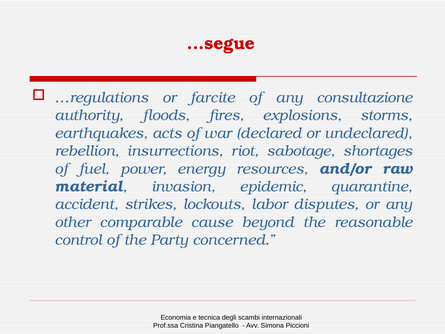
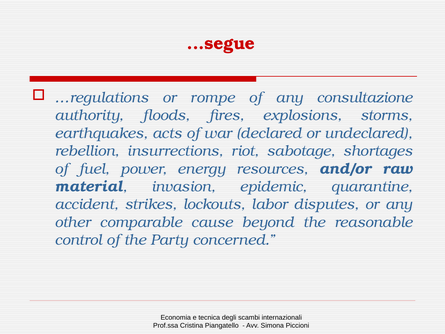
farcite: farcite -> rompe
